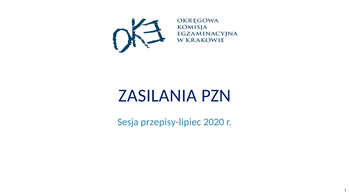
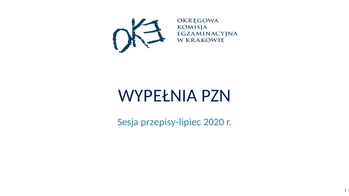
ZASILANIA: ZASILANIA -> WYPEŁNIA
